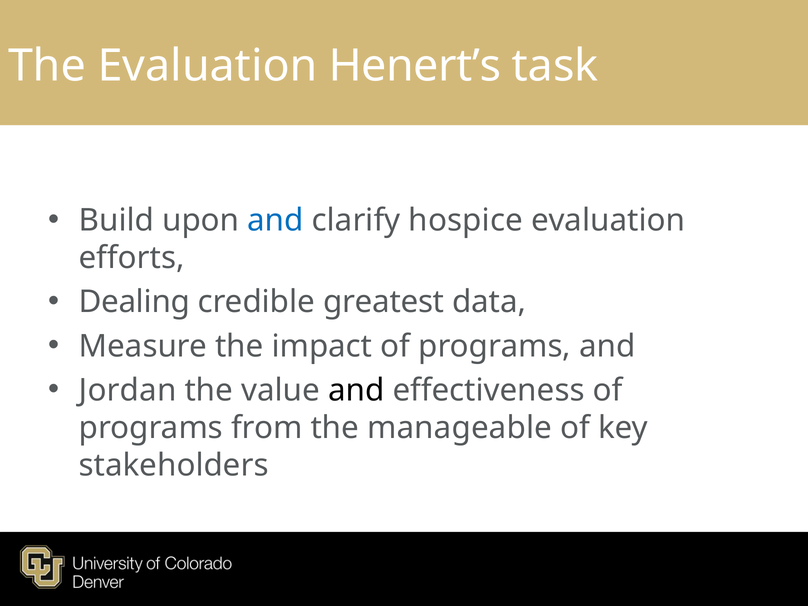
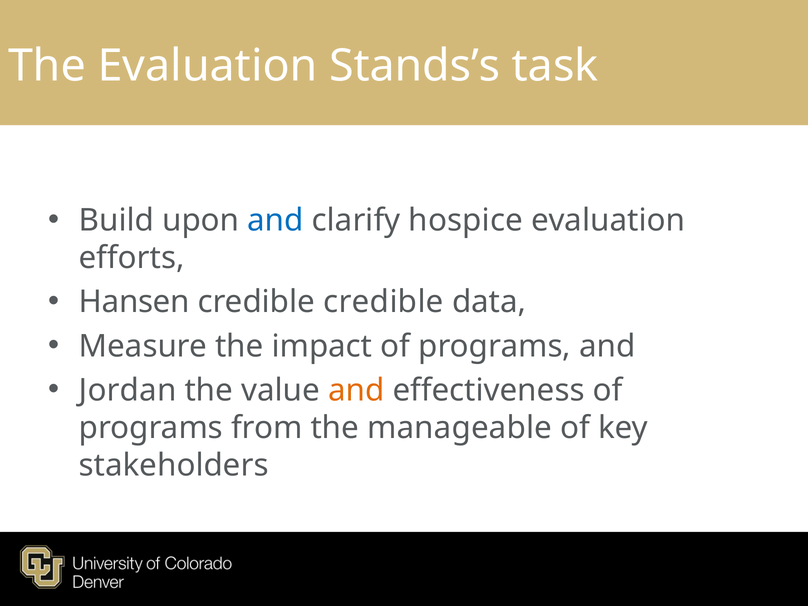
Henert’s: Henert’s -> Stands’s
Dealing: Dealing -> Hansen
credible greatest: greatest -> credible
and at (356, 390) colour: black -> orange
